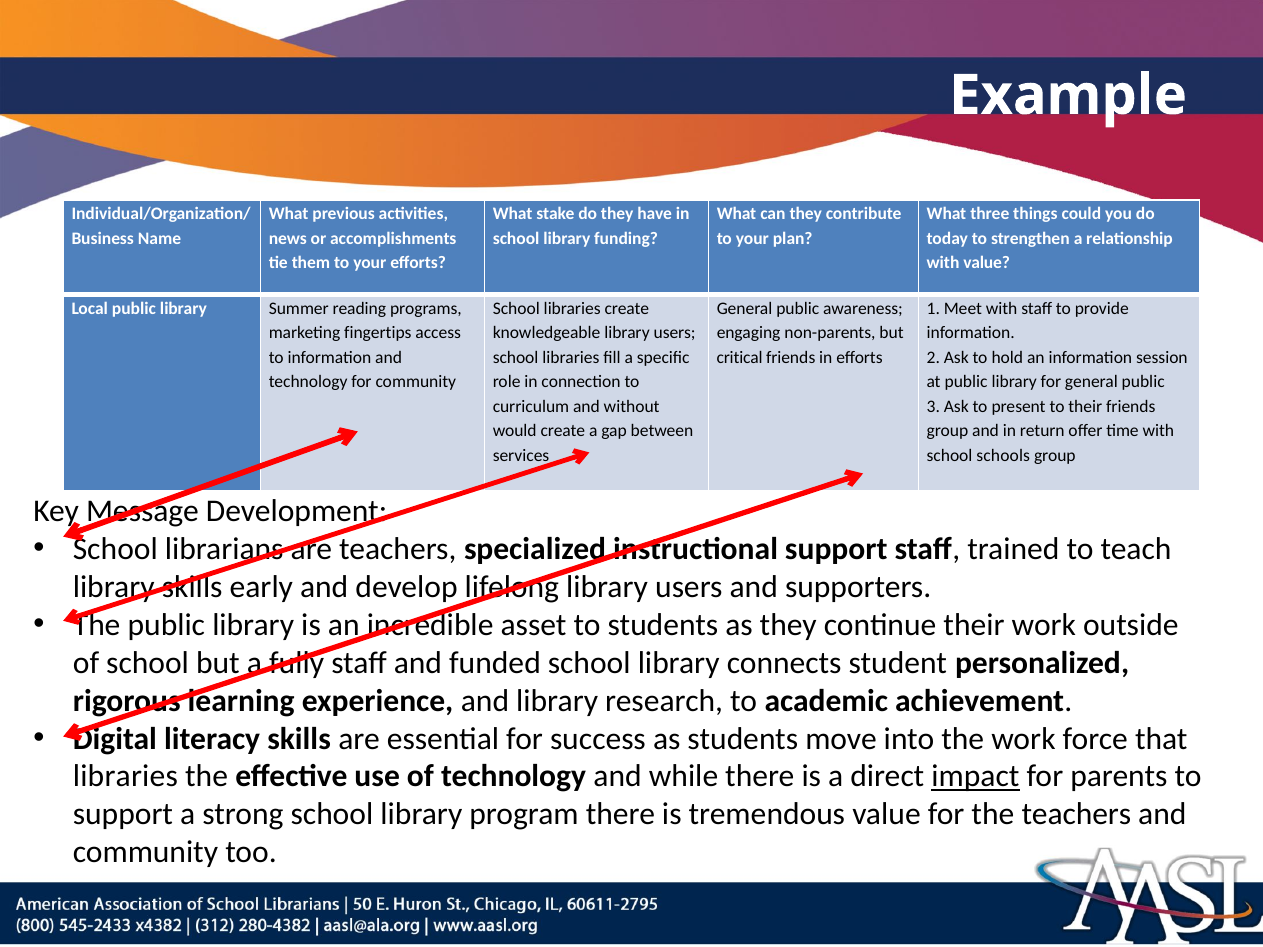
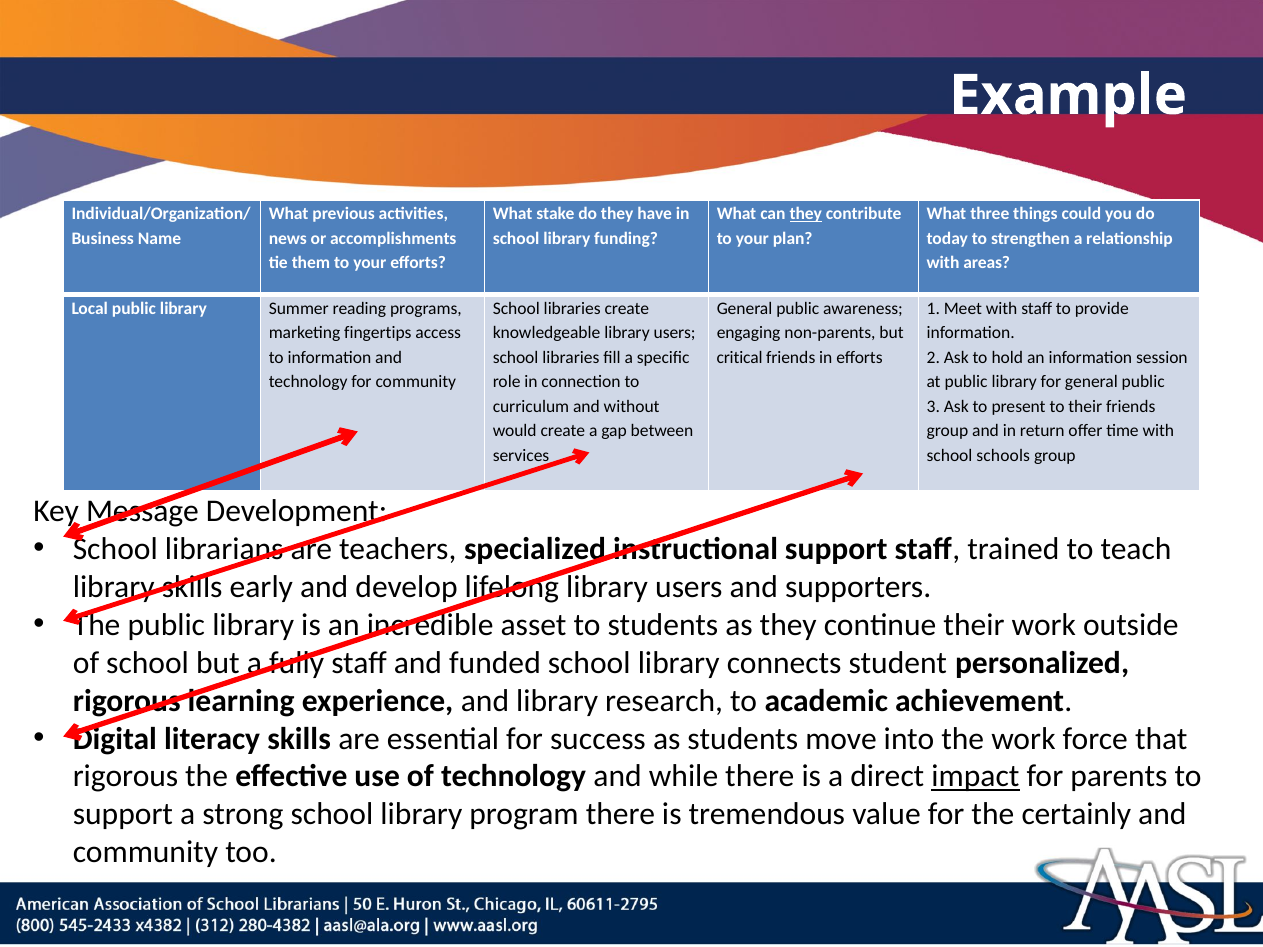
they at (806, 214) underline: none -> present
with value: value -> areas
libraries at (125, 777): libraries -> rigorous
the teachers: teachers -> certainly
